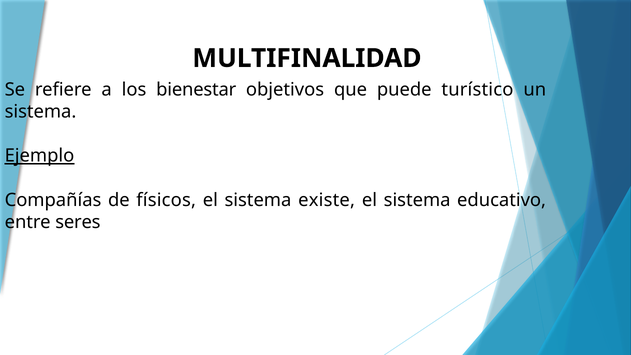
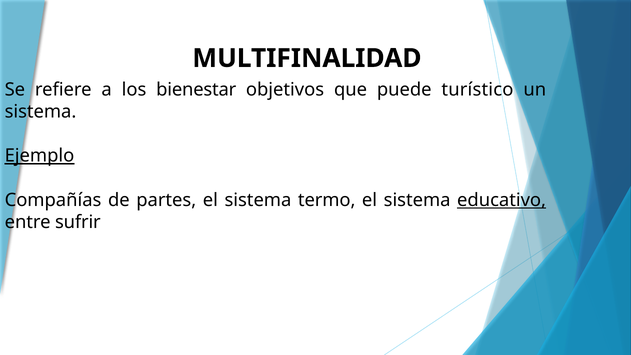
físicos: físicos -> partes
existe: existe -> termo
educativo underline: none -> present
seres: seres -> sufrir
